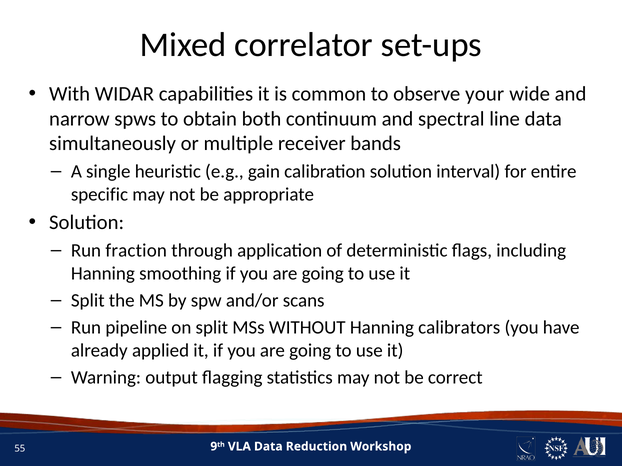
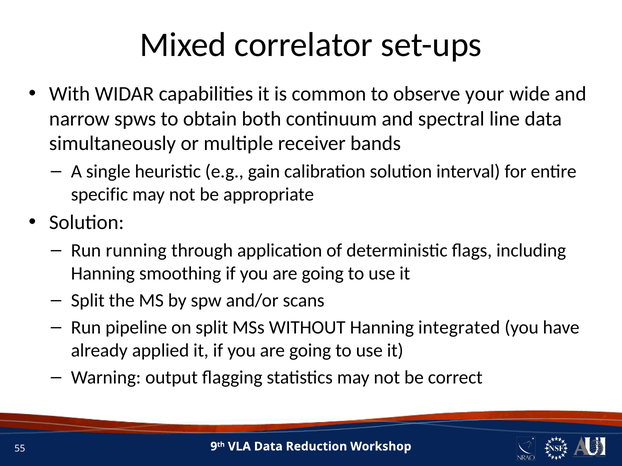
fraction: fraction -> running
calibrators: calibrators -> integrated
